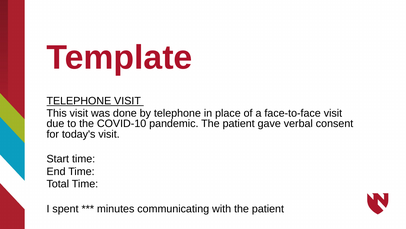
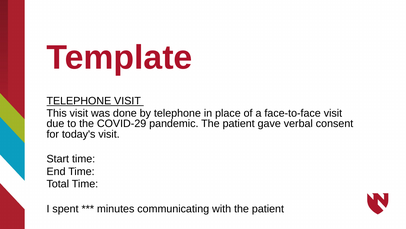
COVID-10: COVID-10 -> COVID-29
